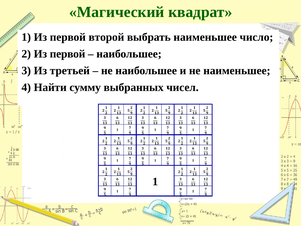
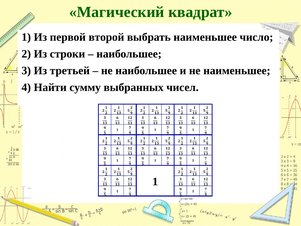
2 Из первой: первой -> строки
